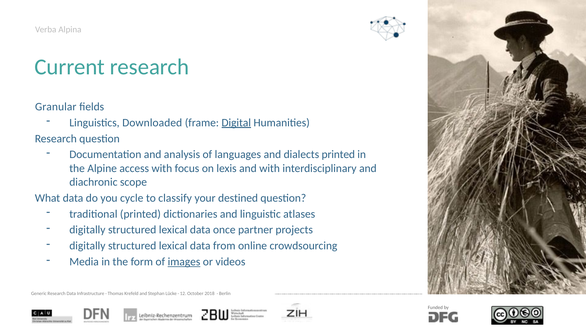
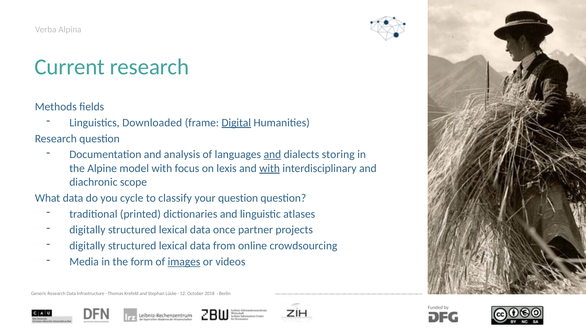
Granular: Granular -> Methods
and at (272, 154) underline: none -> present
dialects printed: printed -> storing
access: access -> model
with at (270, 168) underline: none -> present
your destined: destined -> question
